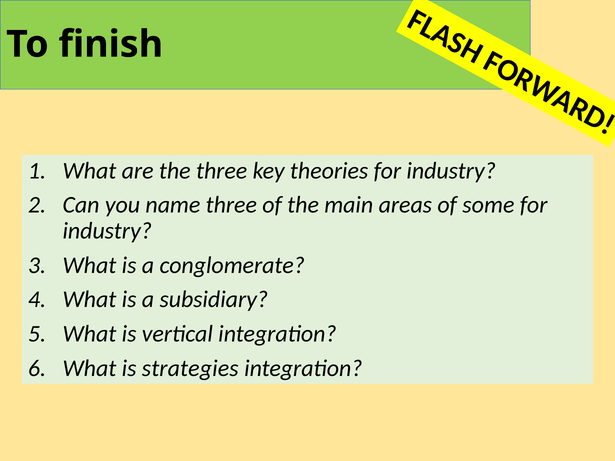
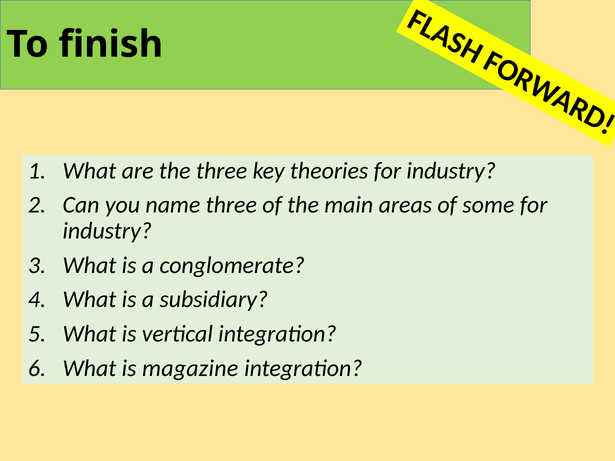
strategies: strategies -> magazine
